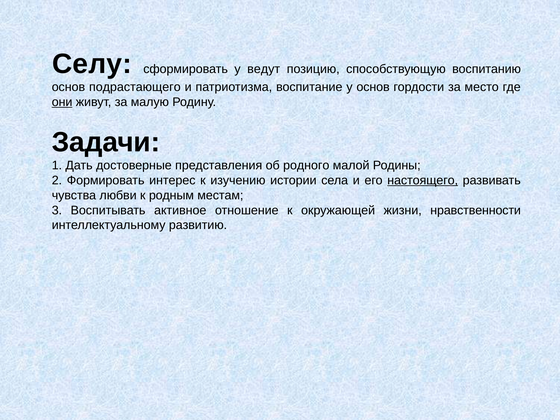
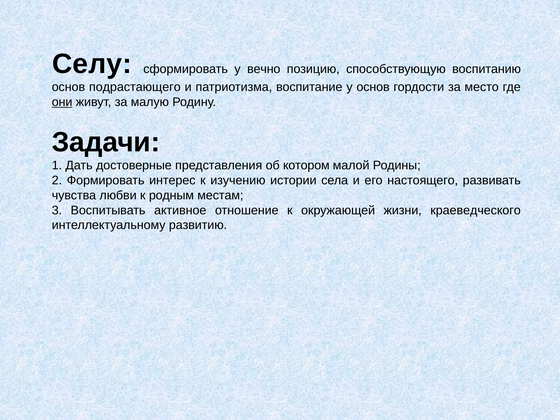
ведут: ведут -> вечно
родного: родного -> котором
настоящего underline: present -> none
нравственности: нравственности -> краеведческого
